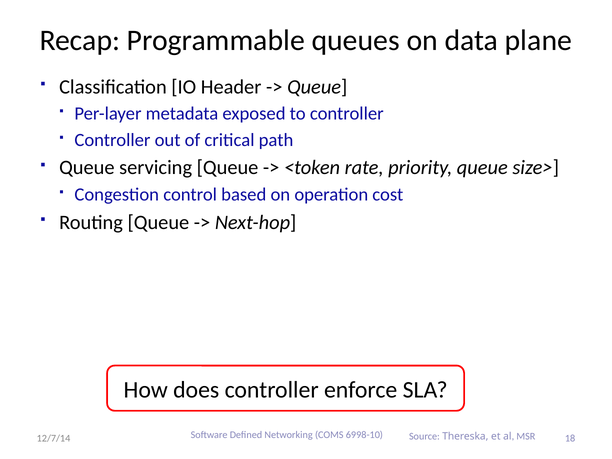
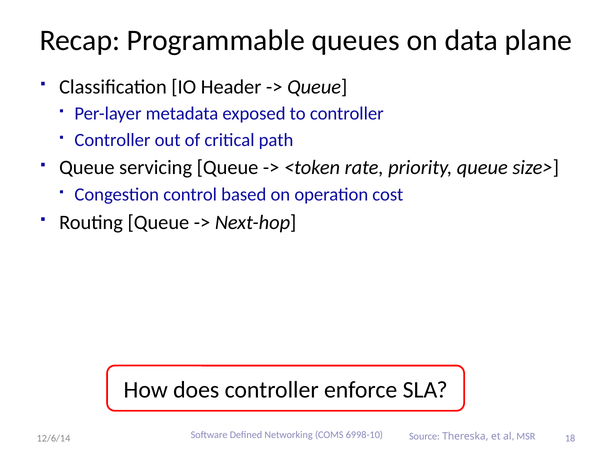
12/7/14: 12/7/14 -> 12/6/14
